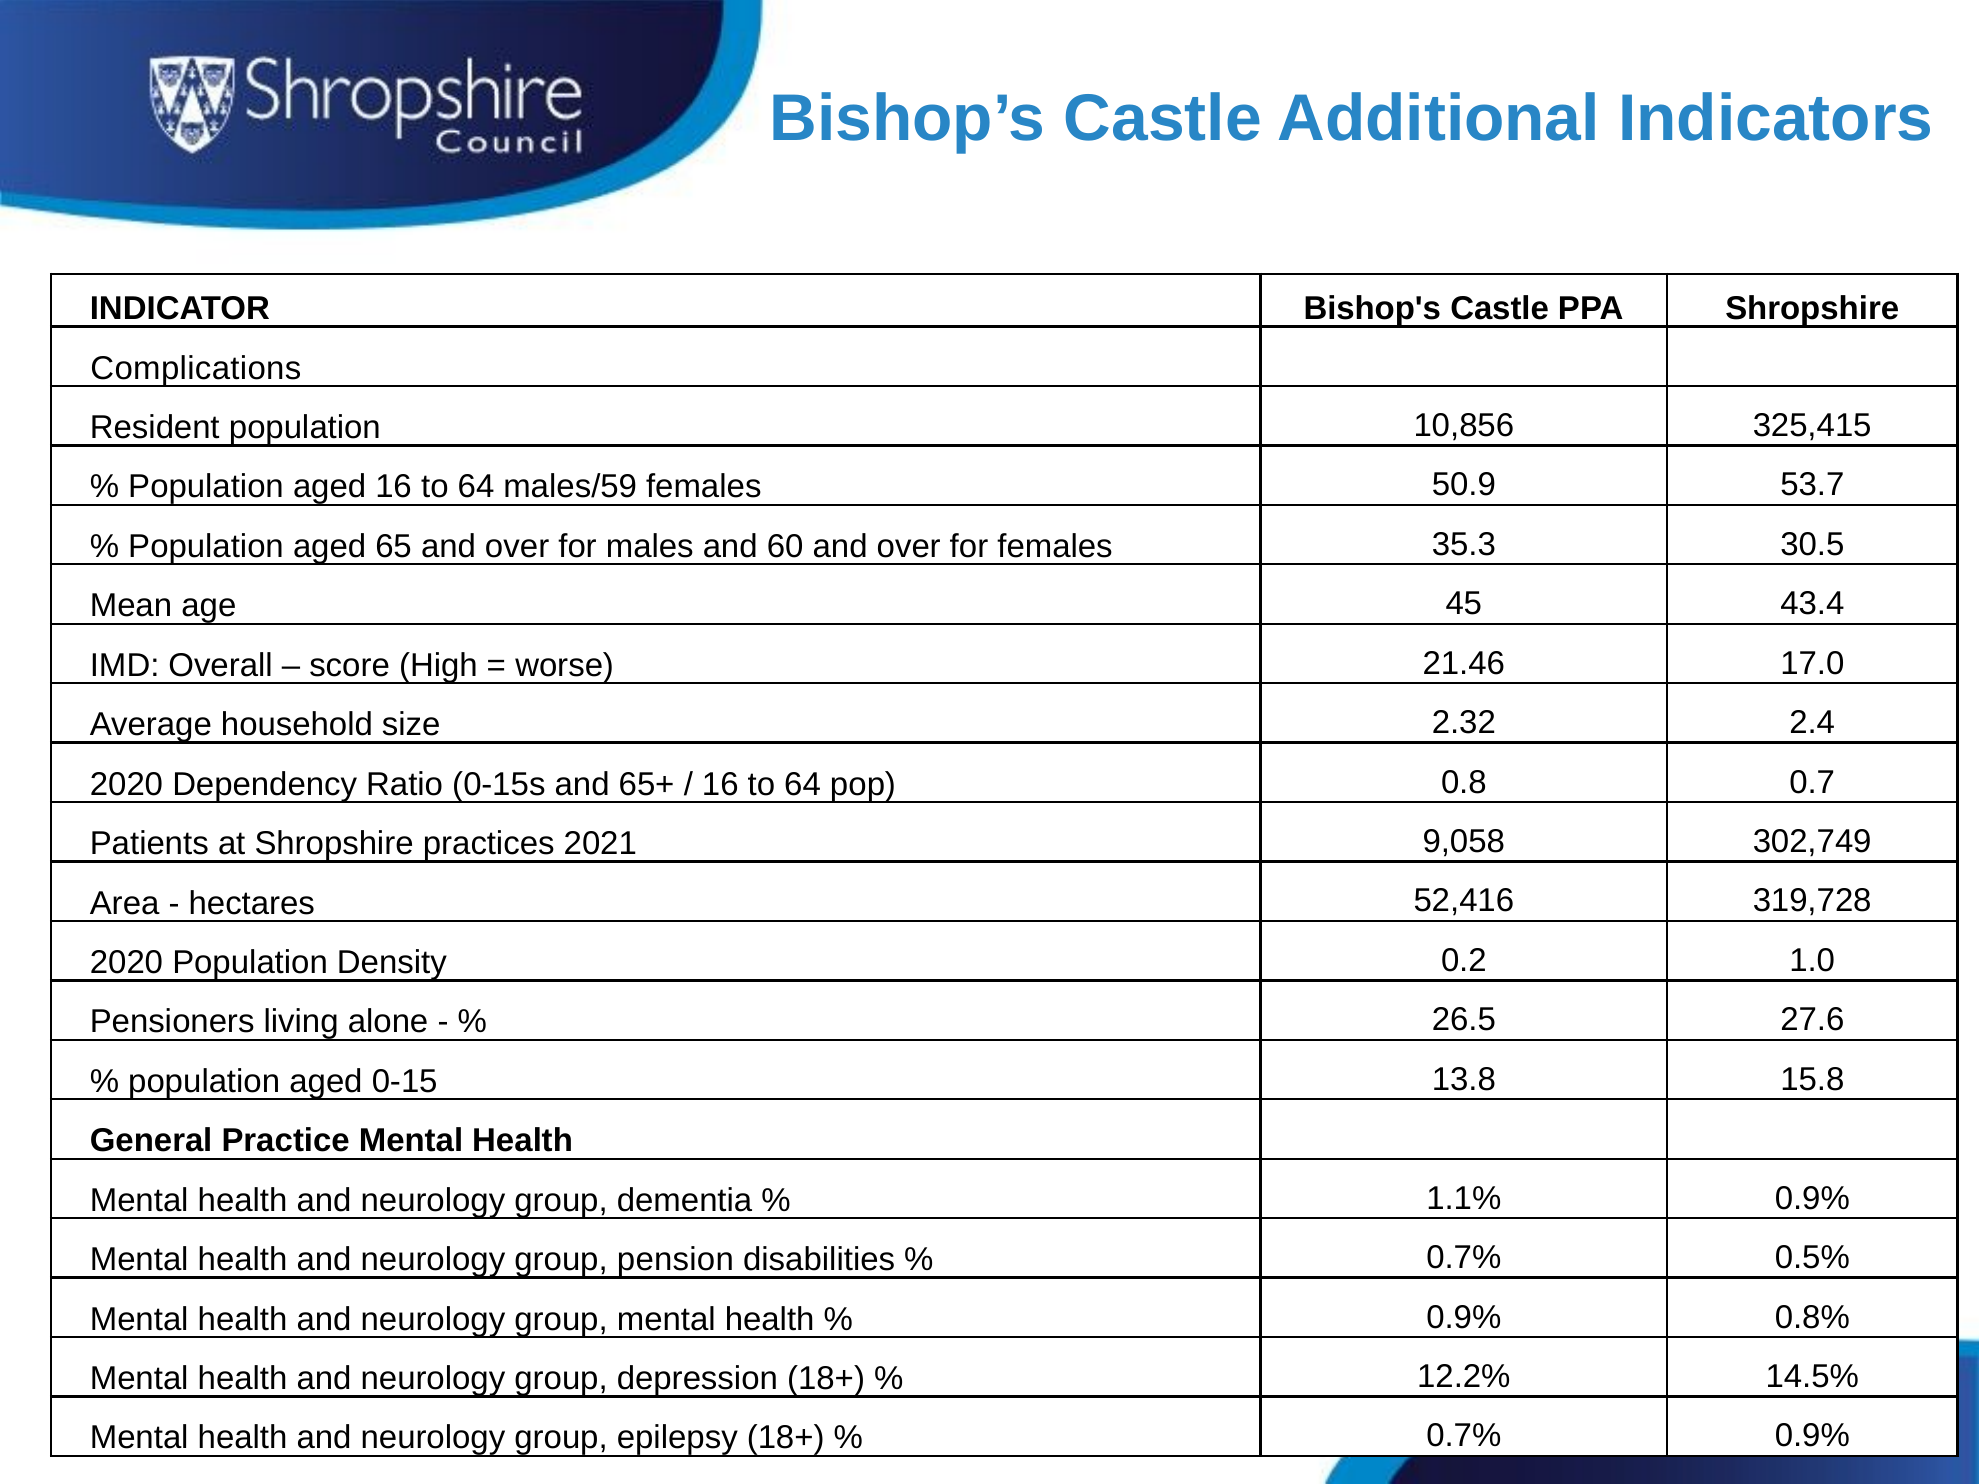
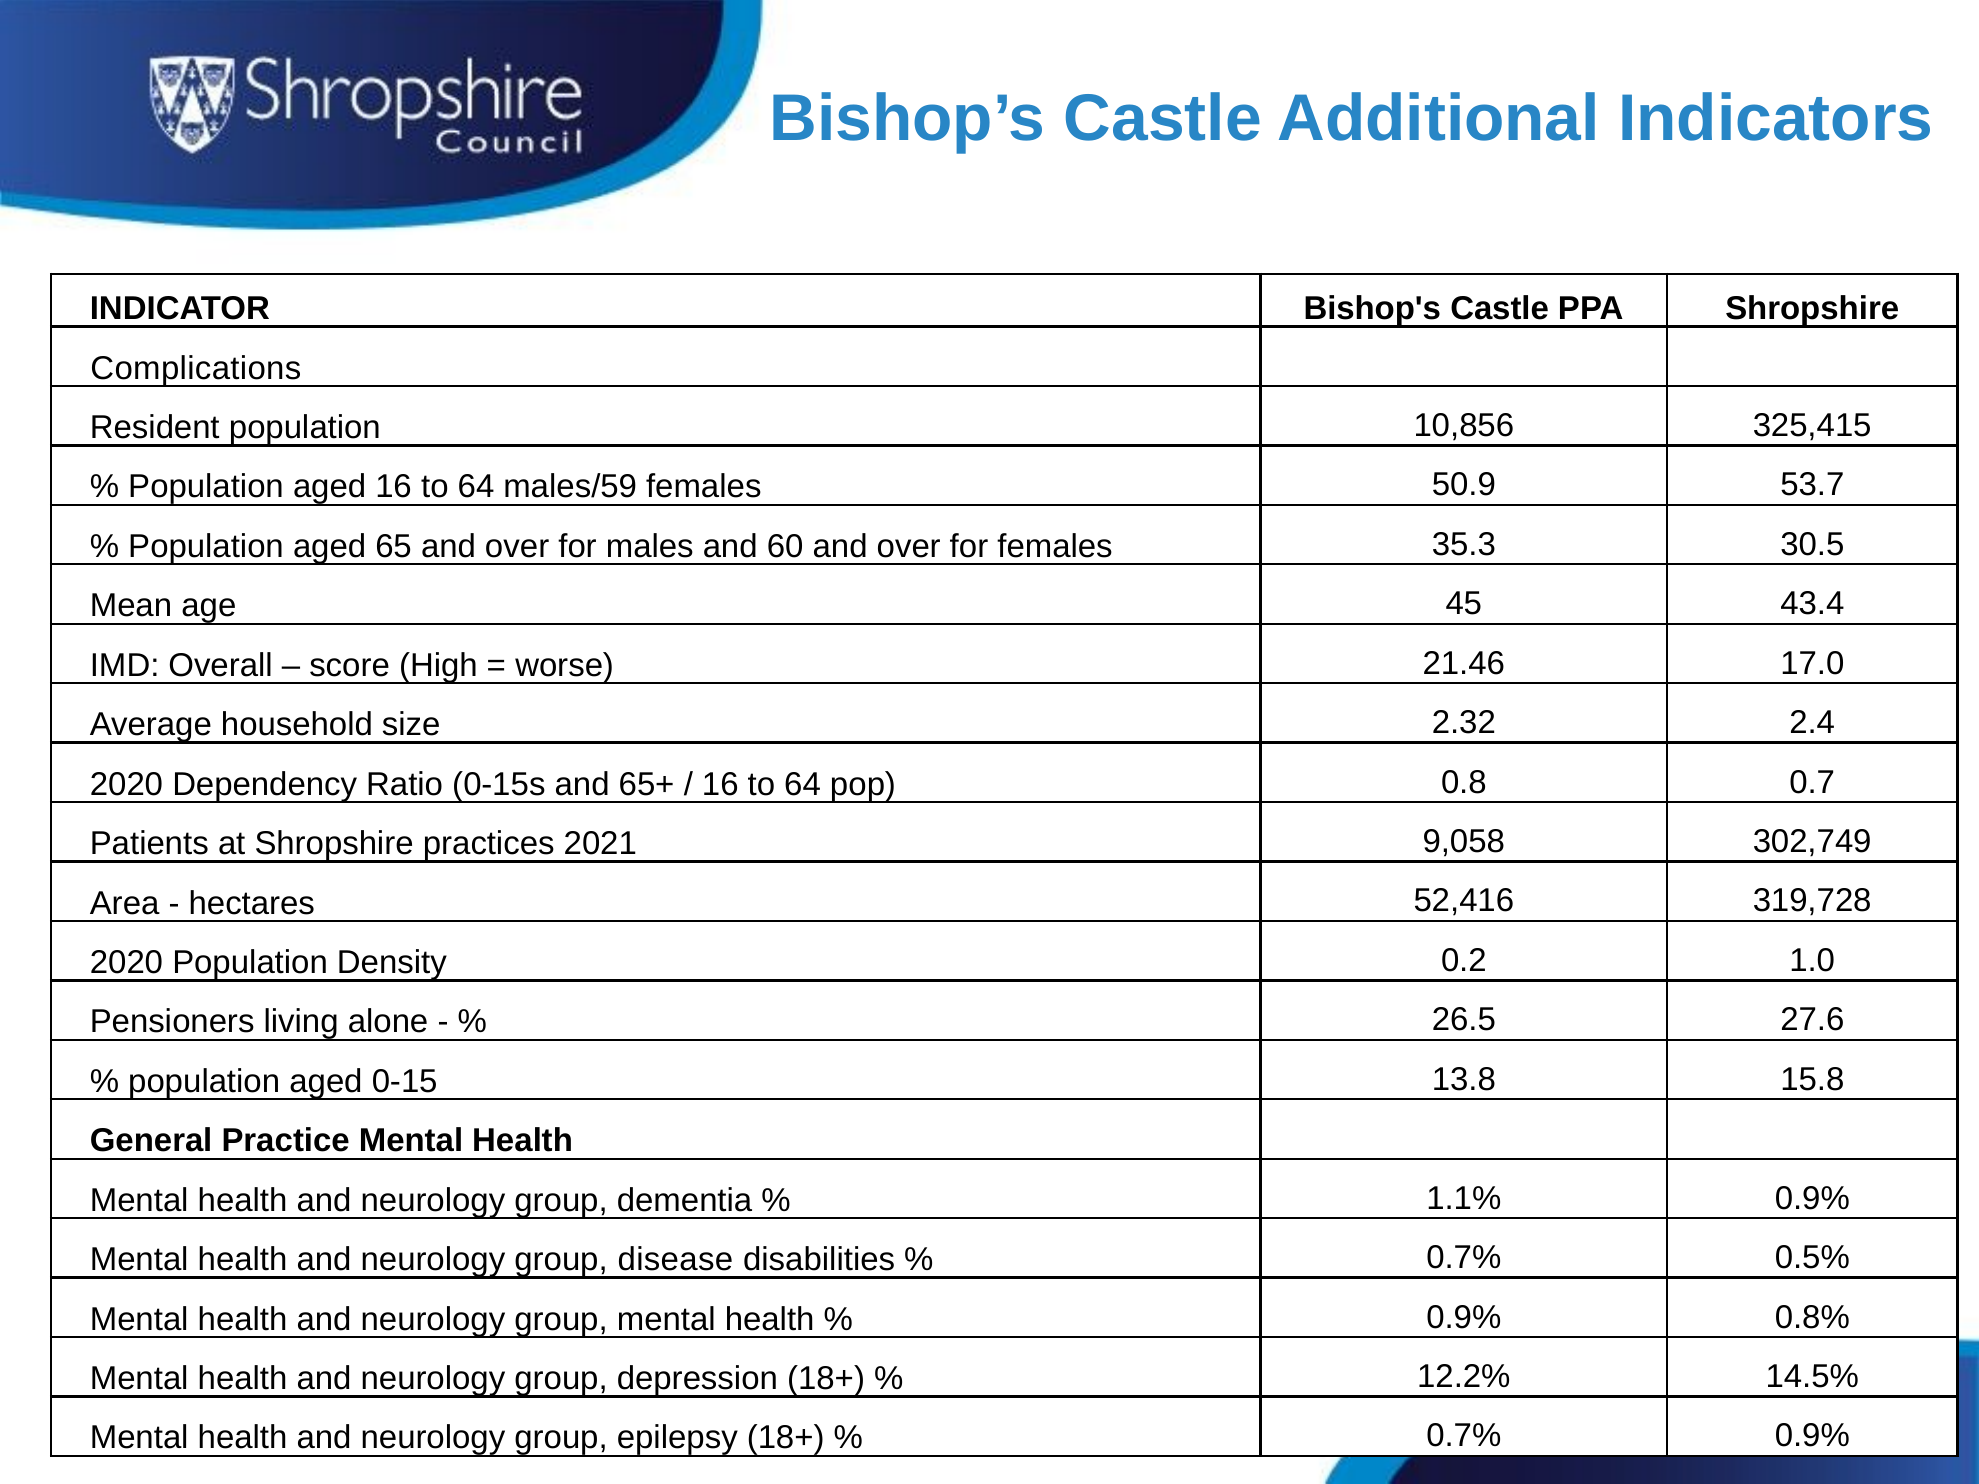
pension: pension -> disease
